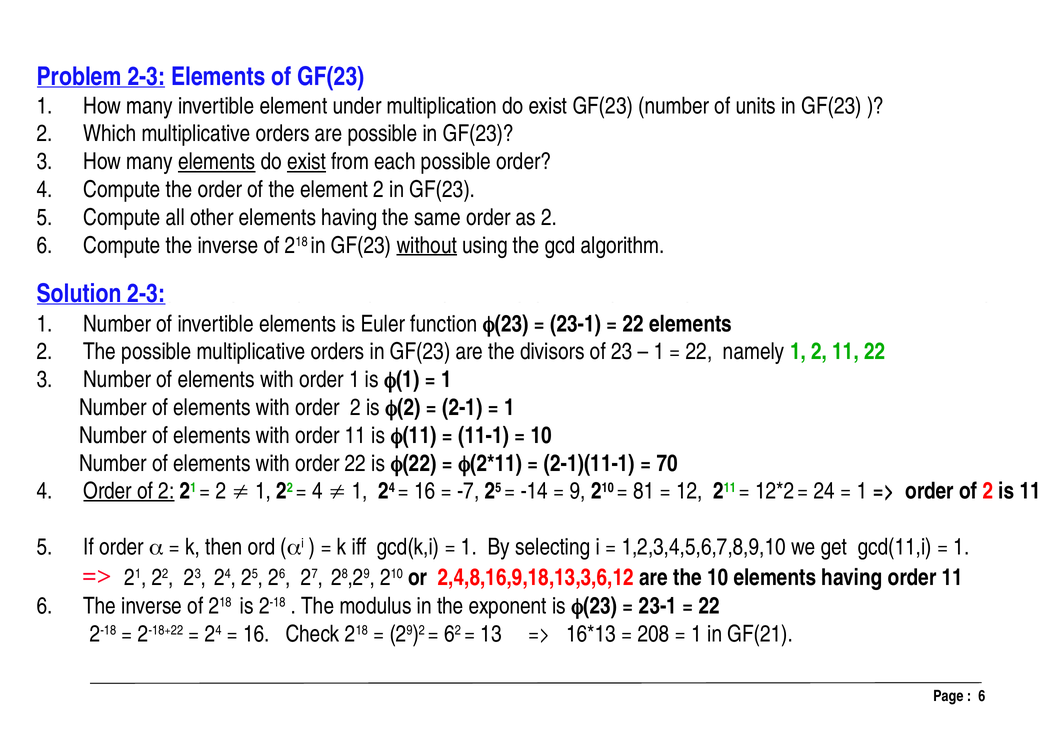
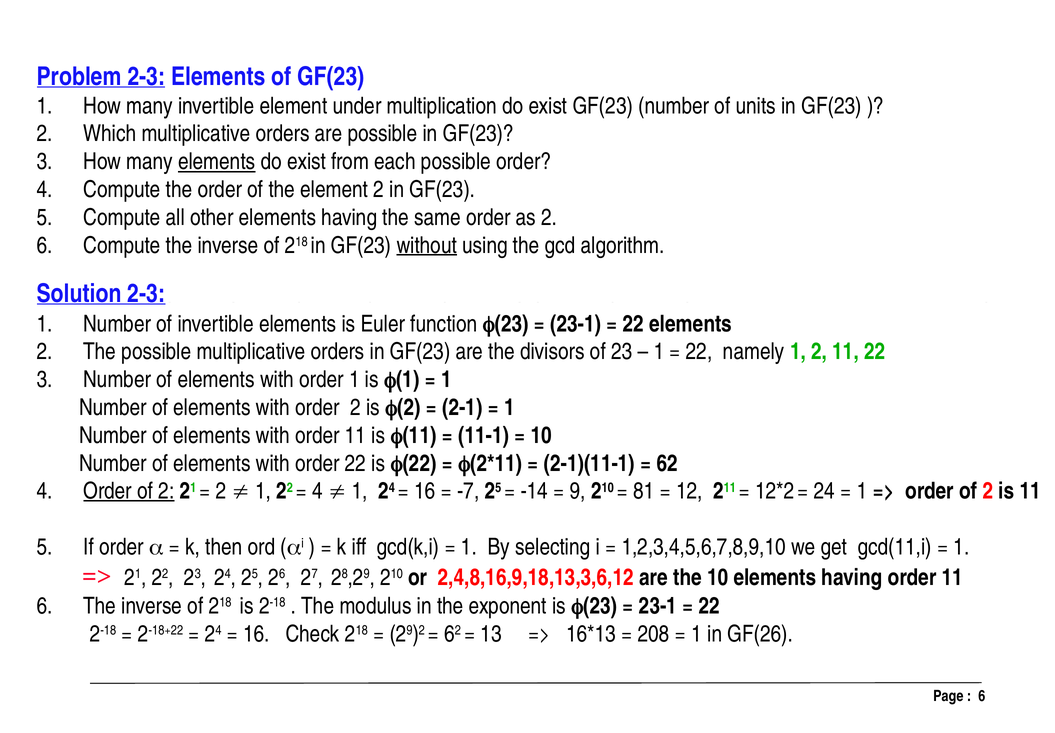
exist at (307, 162) underline: present -> none
70 at (667, 463): 70 -> 62
GF(21: GF(21 -> GF(26
